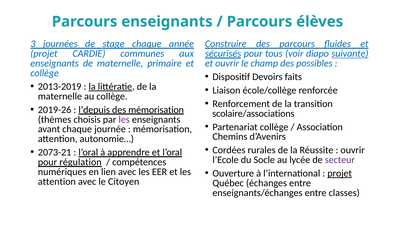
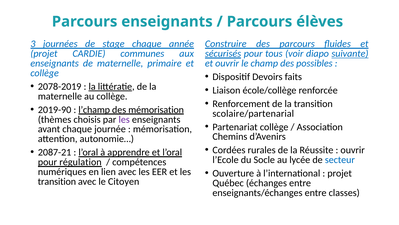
2013-2019: 2013-2019 -> 2078-2019
2019-26: 2019-26 -> 2019-90
l’depuis: l’depuis -> l’champ
scolaire/associations: scolaire/associations -> scolaire/partenarial
2073-21: 2073-21 -> 2087-21
secteur colour: purple -> blue
projet at (340, 173) underline: present -> none
attention at (57, 181): attention -> transition
